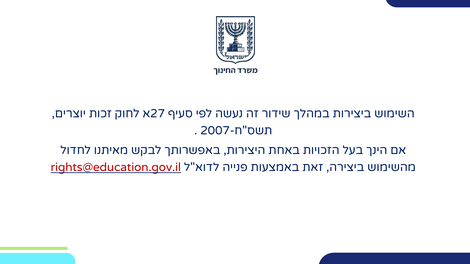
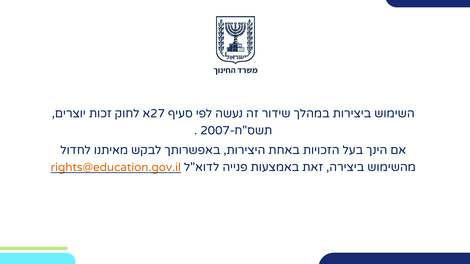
rights@education.gov.il colour: red -> orange
